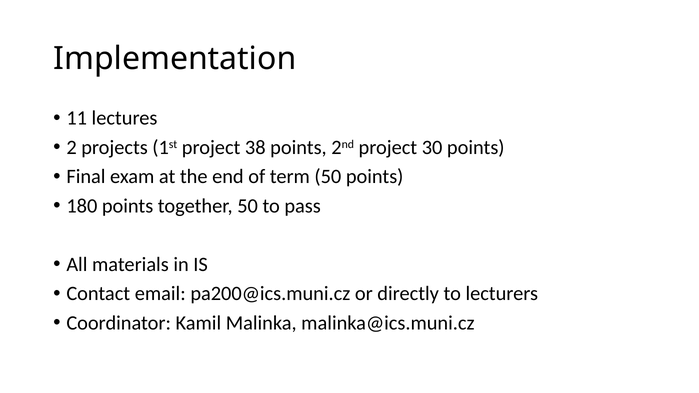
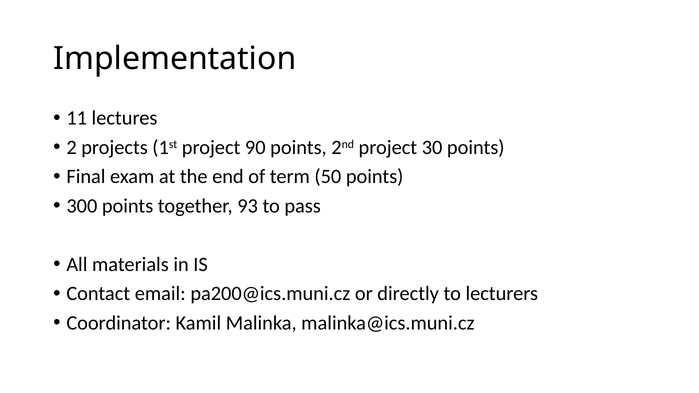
38: 38 -> 90
180: 180 -> 300
together 50: 50 -> 93
